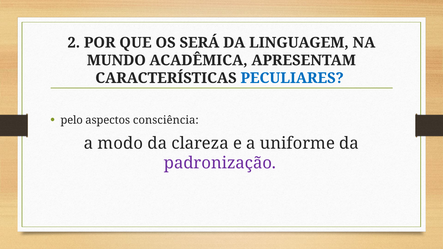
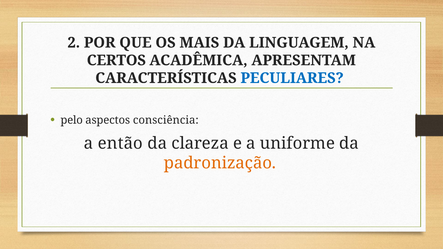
SERÁ: SERÁ -> MAIS
MUNDO: MUNDO -> CERTOS
modo: modo -> então
padronização colour: purple -> orange
